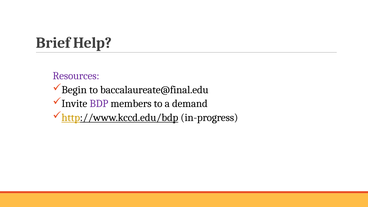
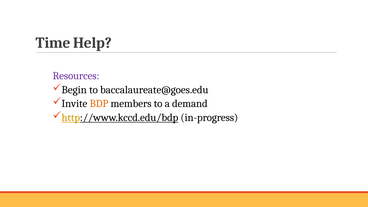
Brief: Brief -> Time
baccalaureate@final.edu: baccalaureate@final.edu -> baccalaureate@goes.edu
BDP colour: purple -> orange
